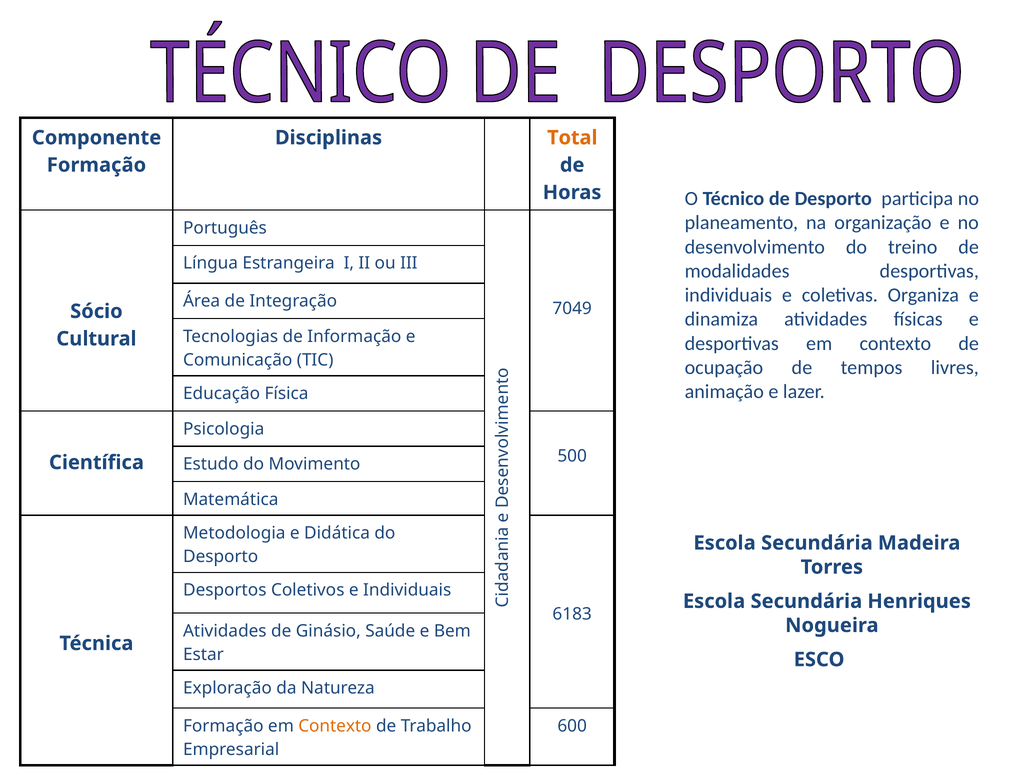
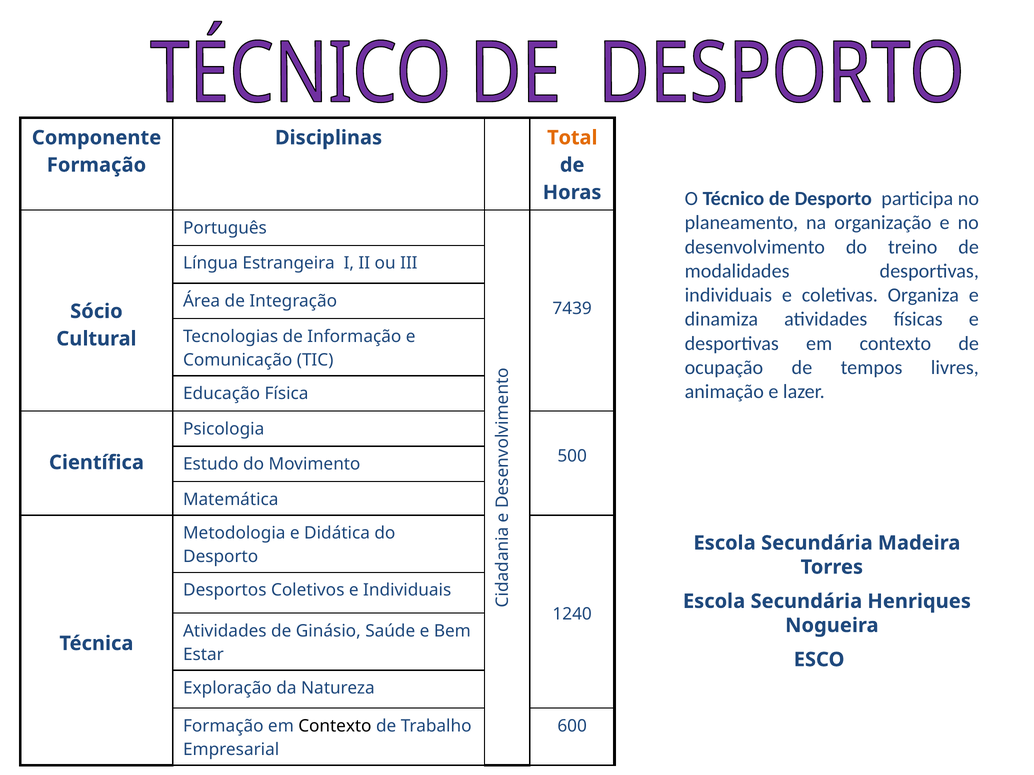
7049: 7049 -> 7439
6183: 6183 -> 1240
Contexto at (335, 726) colour: orange -> black
